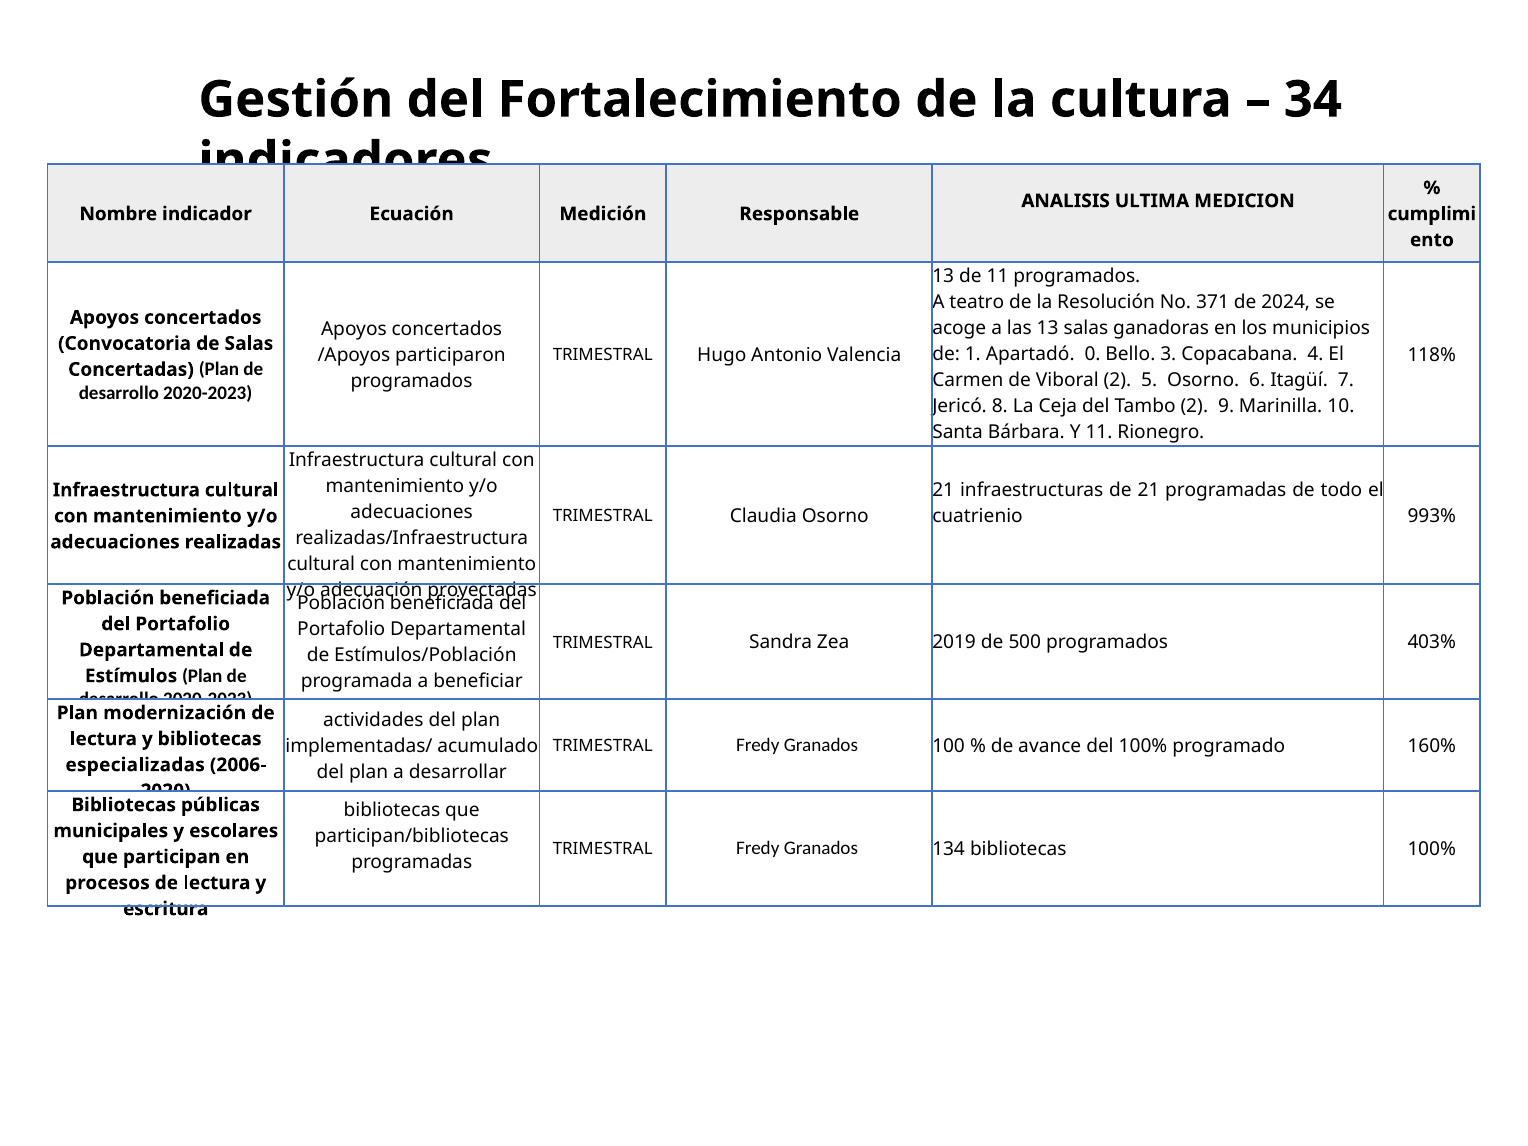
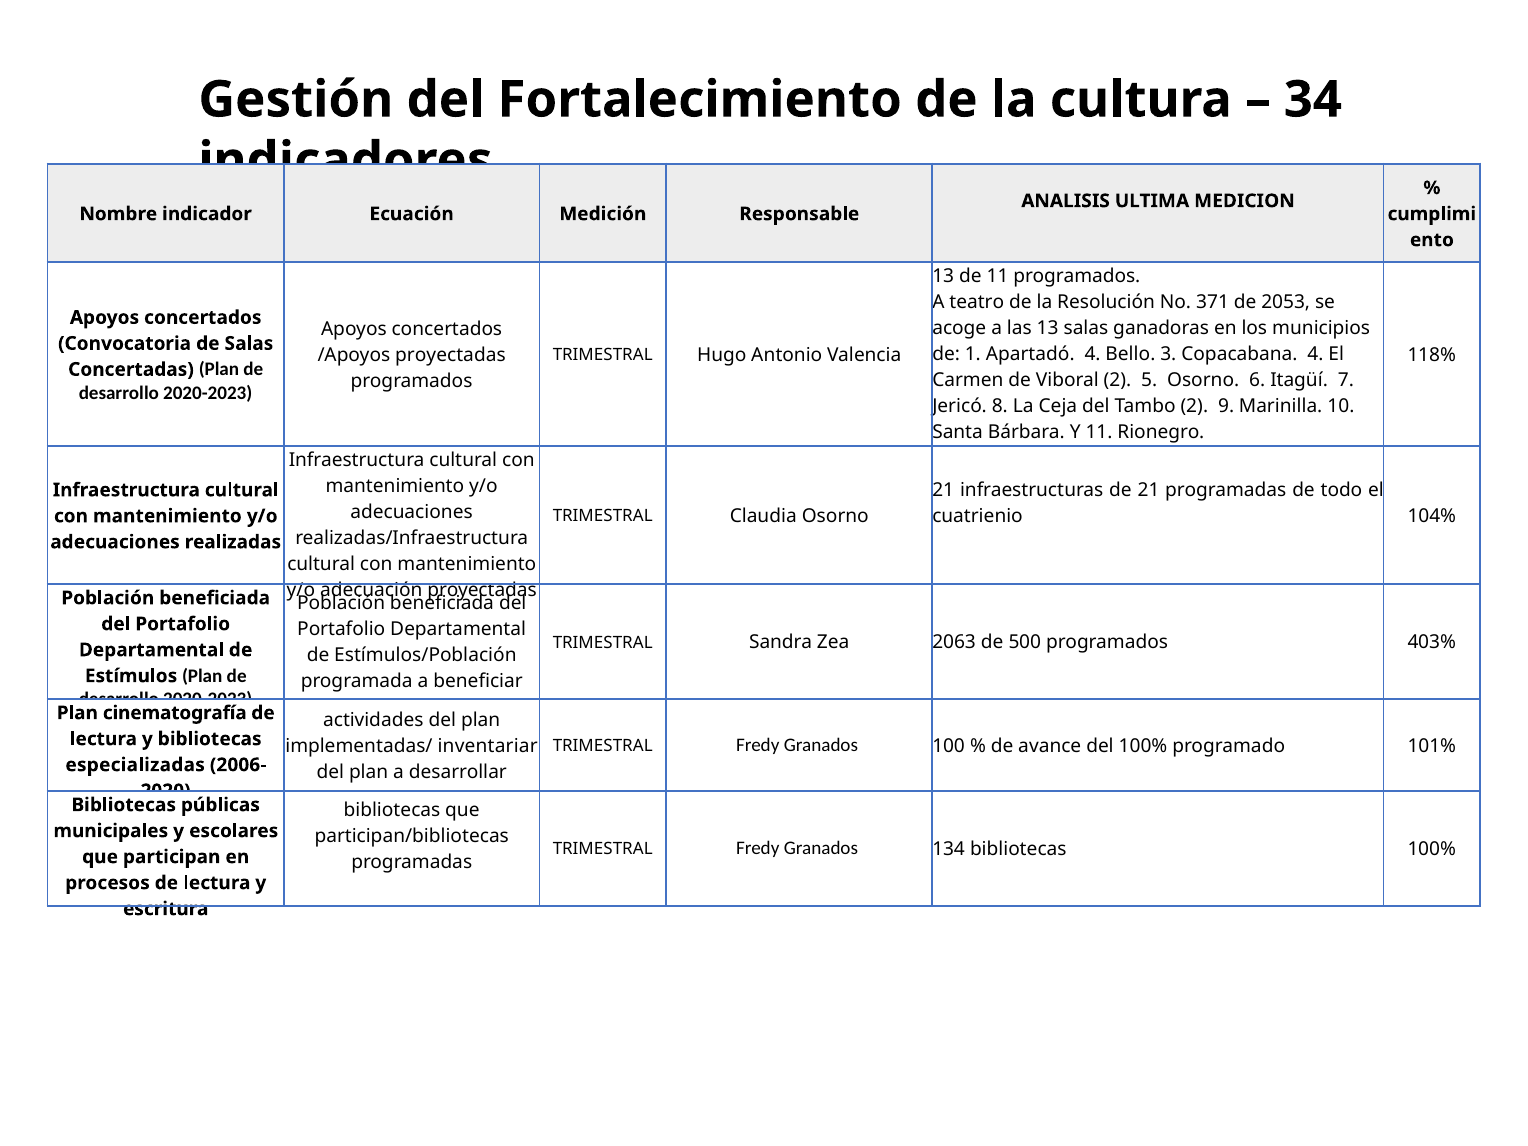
2024: 2024 -> 2053
Apartadó 0: 0 -> 4
/Apoyos participaron: participaron -> proyectadas
993%: 993% -> 104%
2019: 2019 -> 2063
modernización: modernización -> cinematografía
acumulado: acumulado -> inventariar
160%: 160% -> 101%
